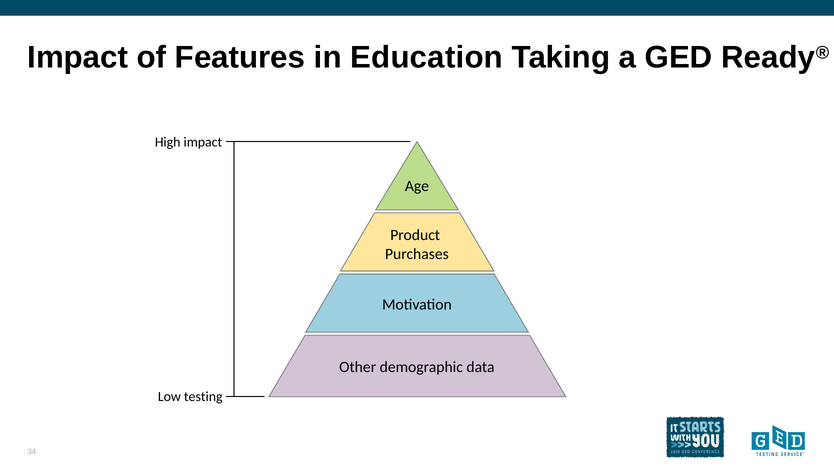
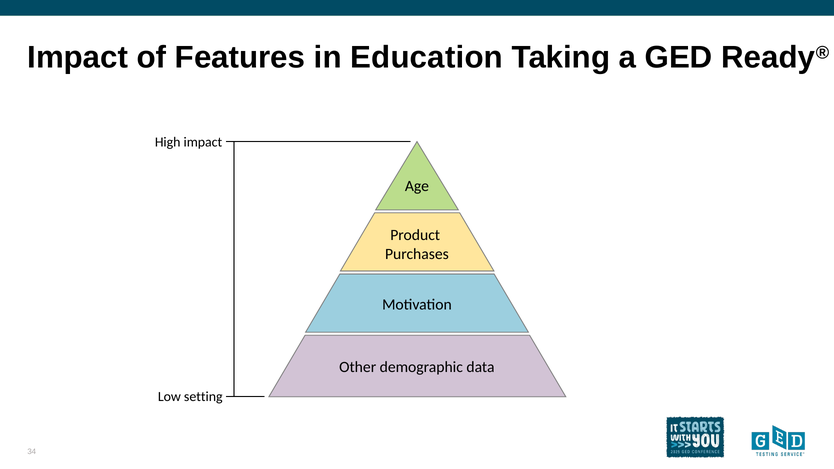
testing: testing -> setting
